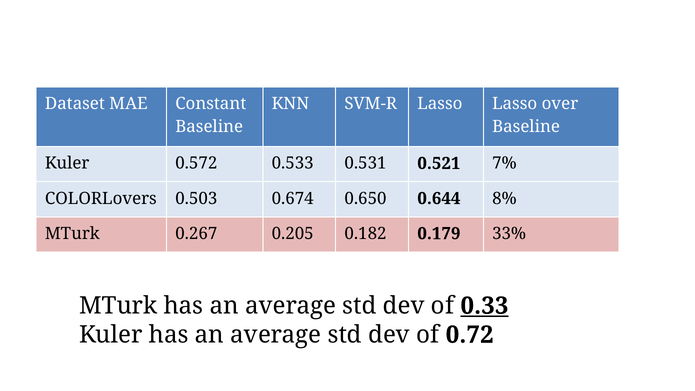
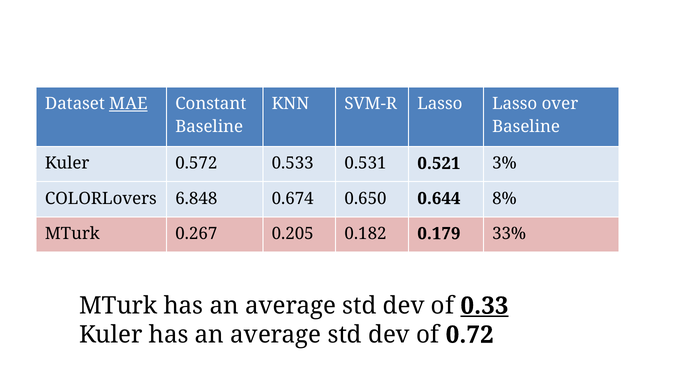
MAE underline: none -> present
7%: 7% -> 3%
0.503: 0.503 -> 6.848
